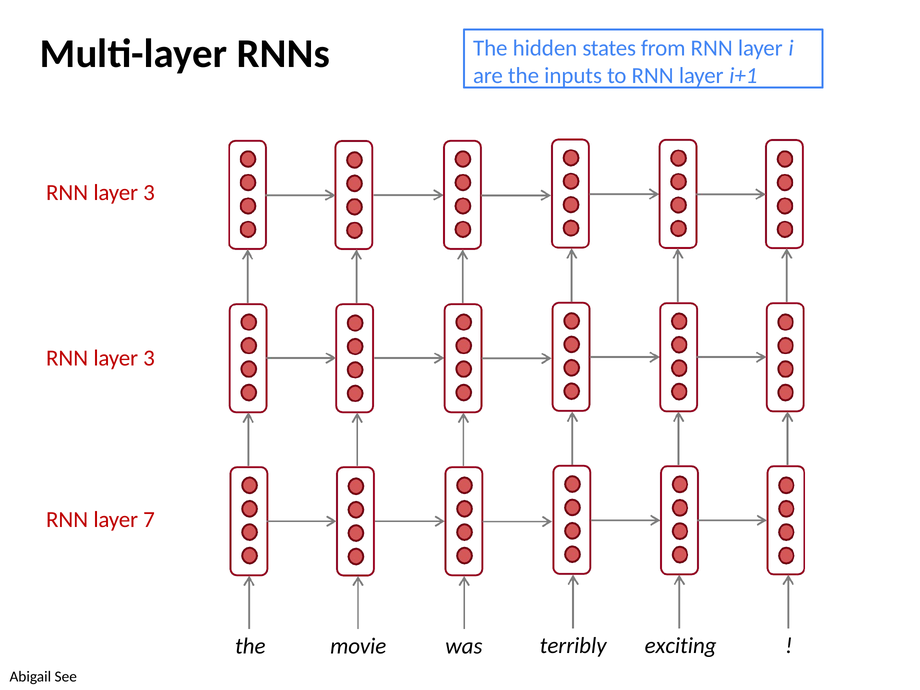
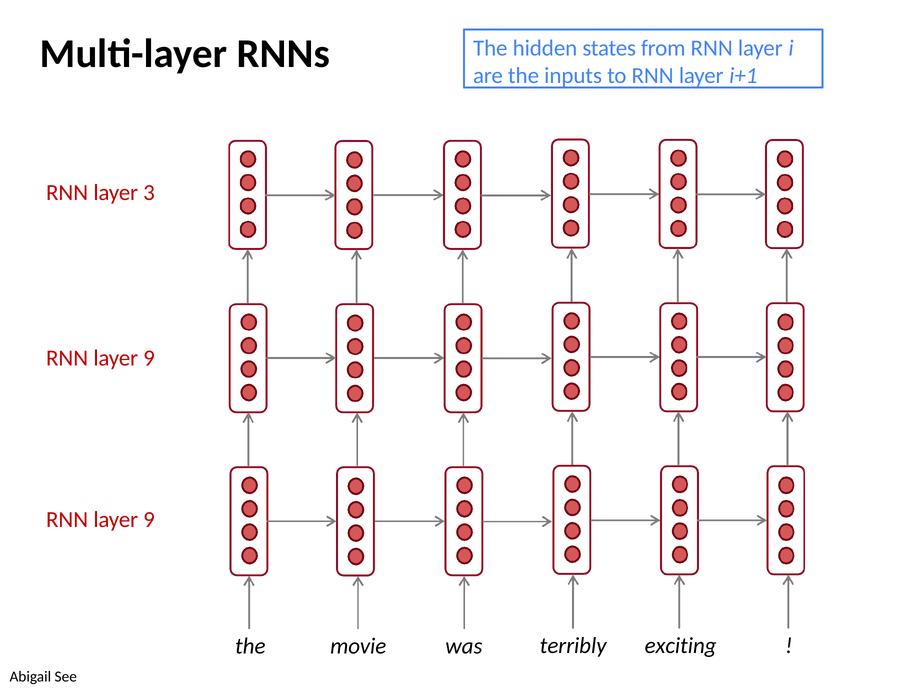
3 at (149, 358): 3 -> 9
7 at (149, 520): 7 -> 9
